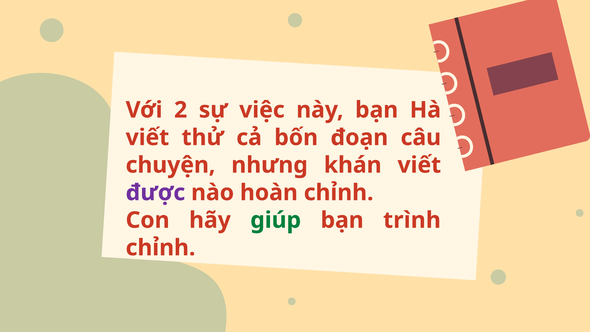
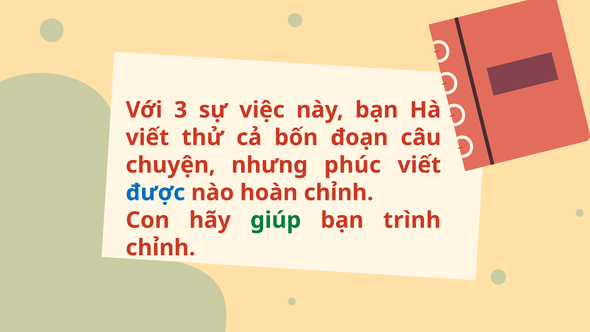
2: 2 -> 3
khán: khán -> phúc
được colour: purple -> blue
